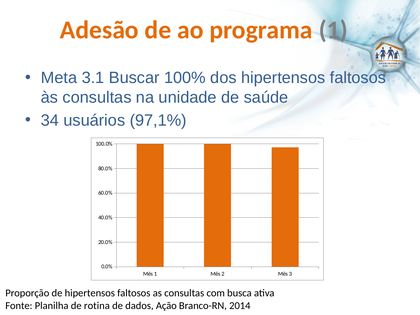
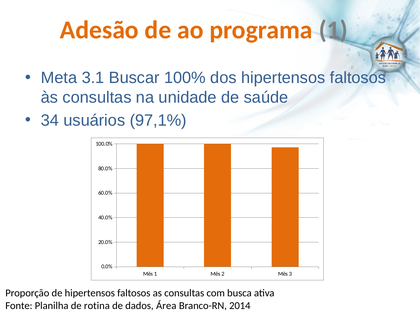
Ação: Ação -> Área
